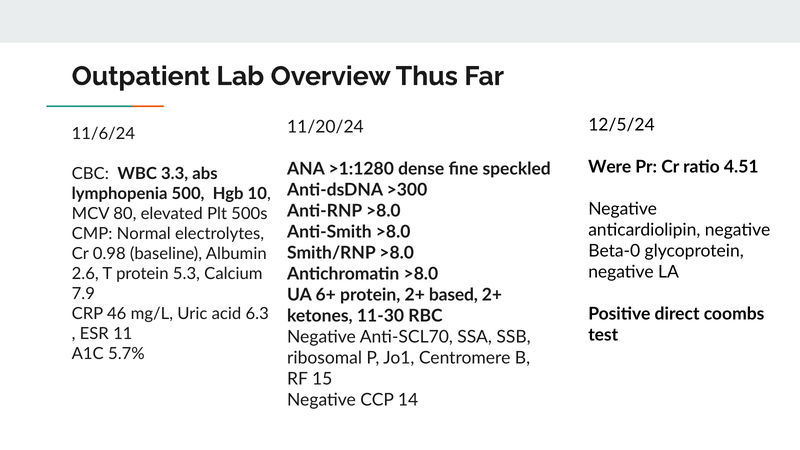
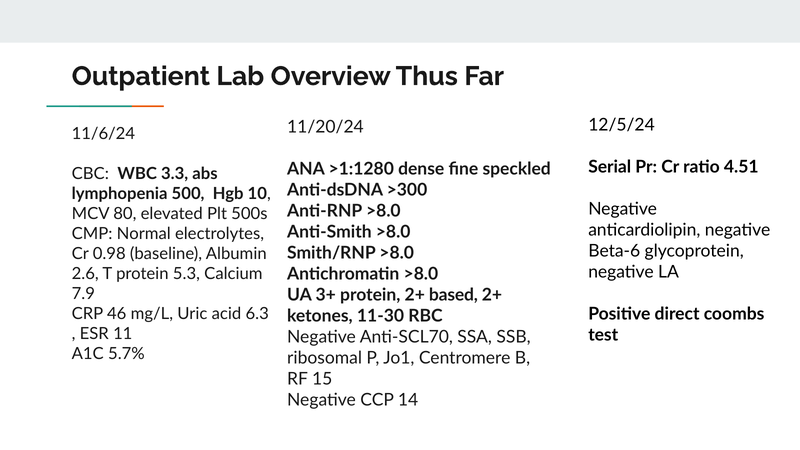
Were: Were -> Serial
Beta-0: Beta-0 -> Beta-6
6+: 6+ -> 3+
